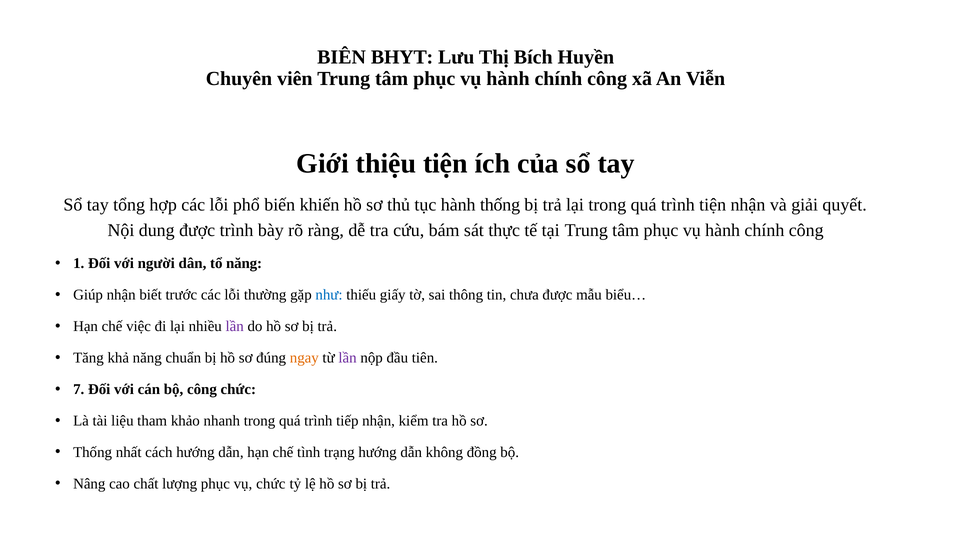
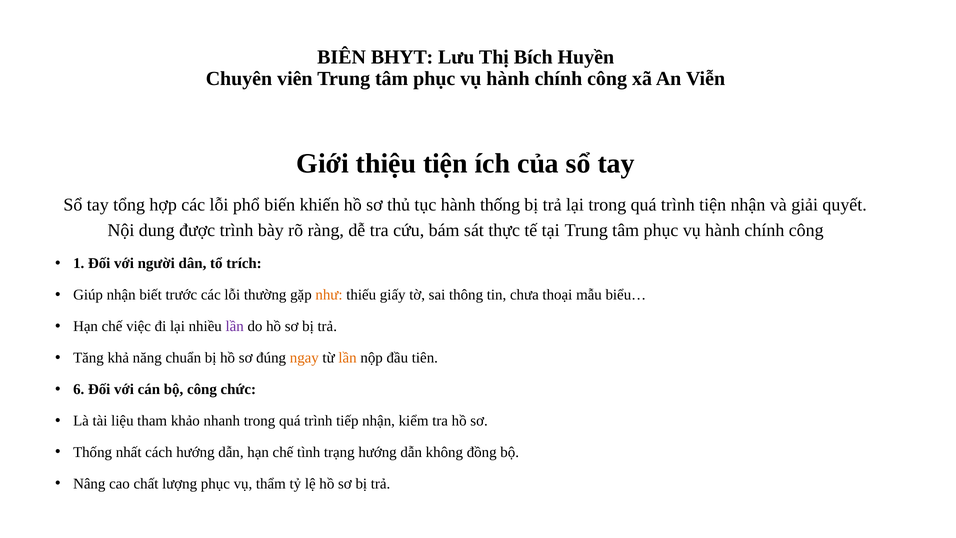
tổ năng: năng -> trích
như colour: blue -> orange
chưa được: được -> thoại
lần at (348, 358) colour: purple -> orange
7: 7 -> 6
vụ chức: chức -> thẩm
